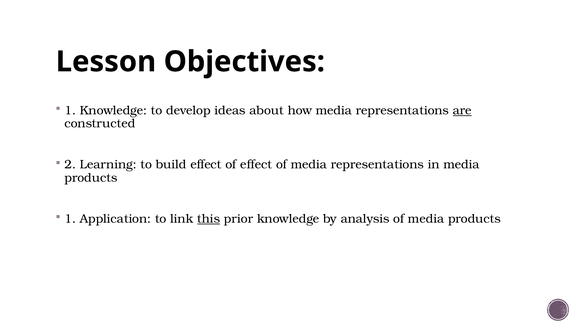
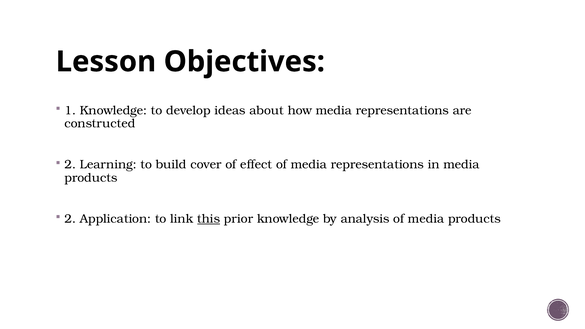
are underline: present -> none
build effect: effect -> cover
1 at (70, 219): 1 -> 2
